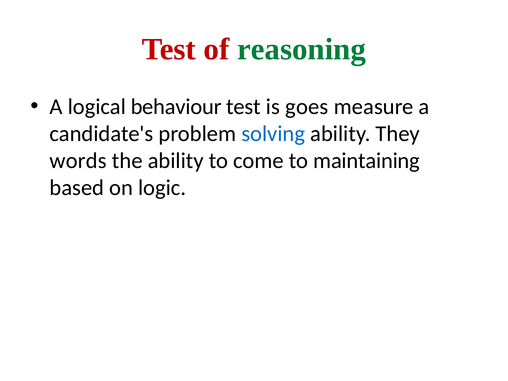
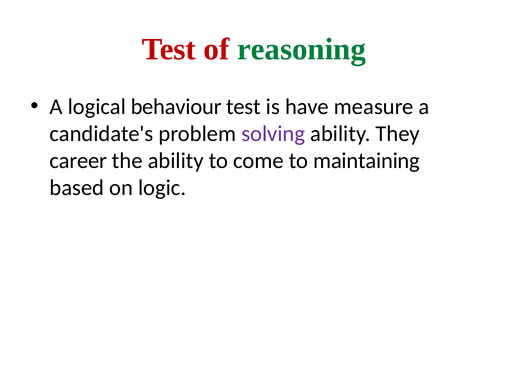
goes: goes -> have
solving colour: blue -> purple
words: words -> career
